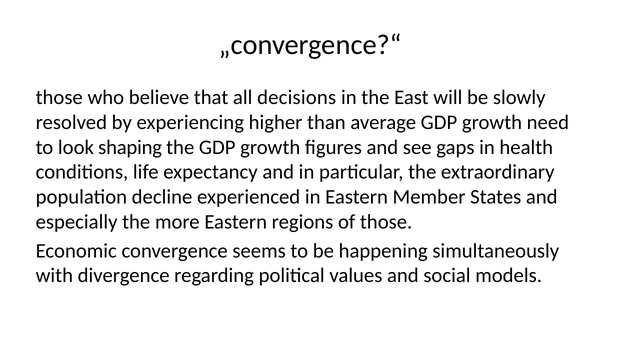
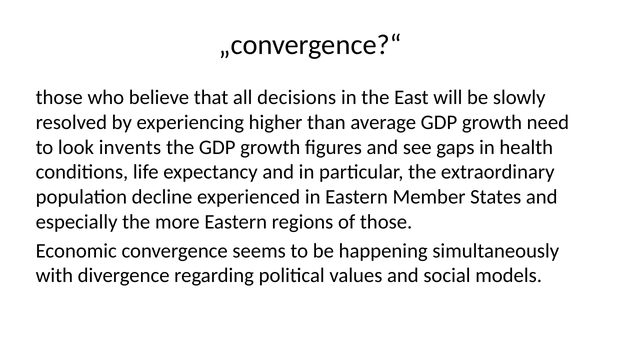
shaping: shaping -> invents
